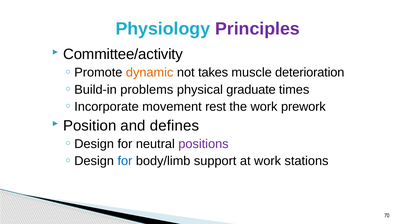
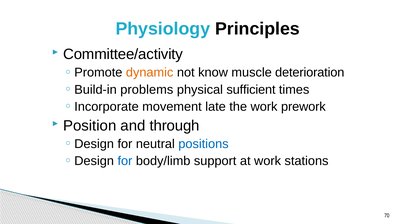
Principles colour: purple -> black
takes: takes -> know
graduate: graduate -> sufficient
rest: rest -> late
defines: defines -> through
positions colour: purple -> blue
